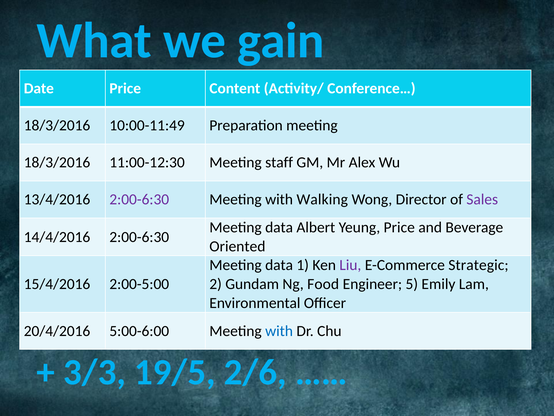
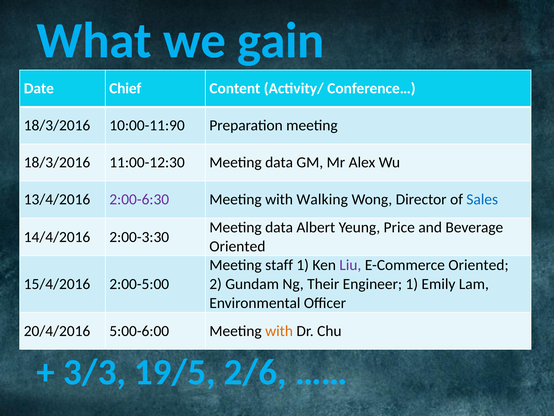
Date Price: Price -> Chief
10:00-11:49: 10:00-11:49 -> 10:00-11:90
11:00-12:30 Meeting staff: staff -> data
Sales colour: purple -> blue
14/4/2016 2:00-6:30: 2:00-6:30 -> 2:00-3:30
data at (279, 265): data -> staff
E-Commerce Strategic: Strategic -> Oriented
Food: Food -> Their
Engineer 5: 5 -> 1
with at (279, 331) colour: blue -> orange
